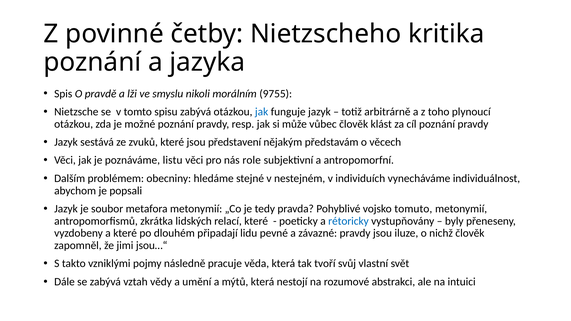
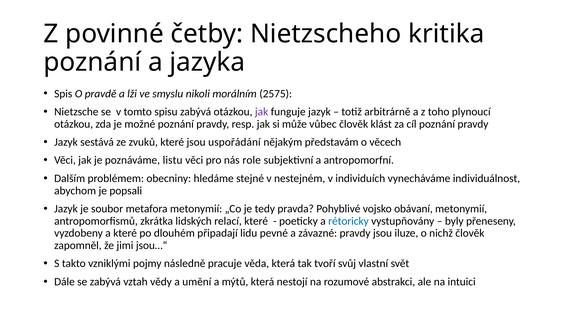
9755: 9755 -> 2575
jak at (262, 112) colour: blue -> purple
představení: představení -> uspořádání
tomuto: tomuto -> obávaní
